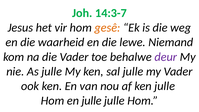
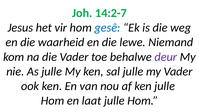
14:3-7: 14:3-7 -> 14:2-7
gesê colour: orange -> blue
en julle: julle -> laat
